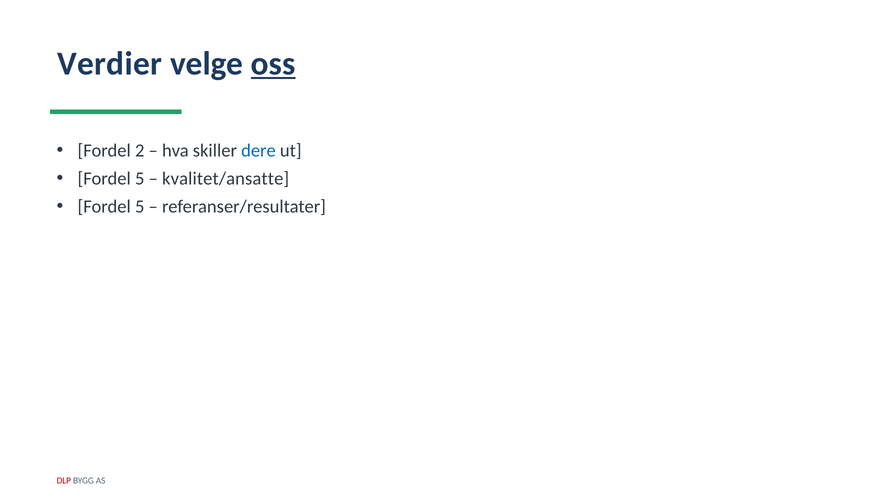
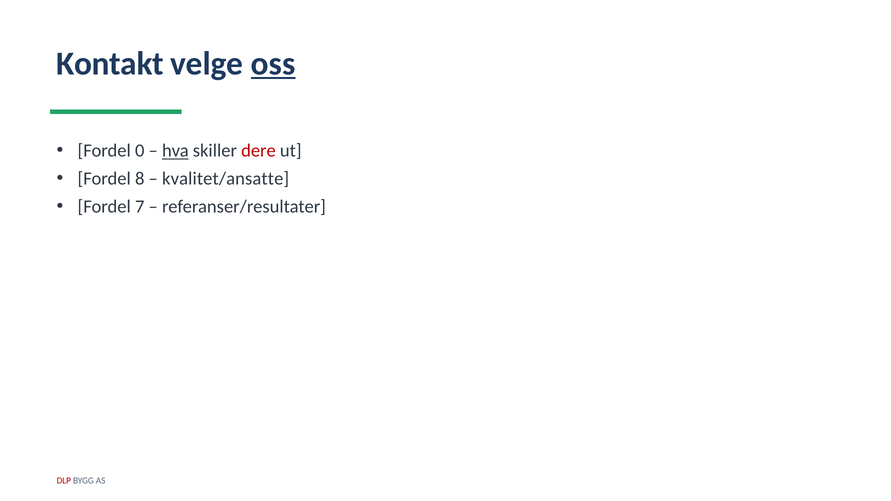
Verdier: Verdier -> Kontakt
2: 2 -> 0
hva underline: none -> present
dere colour: blue -> red
5 at (140, 179): 5 -> 8
5 at (140, 207): 5 -> 7
